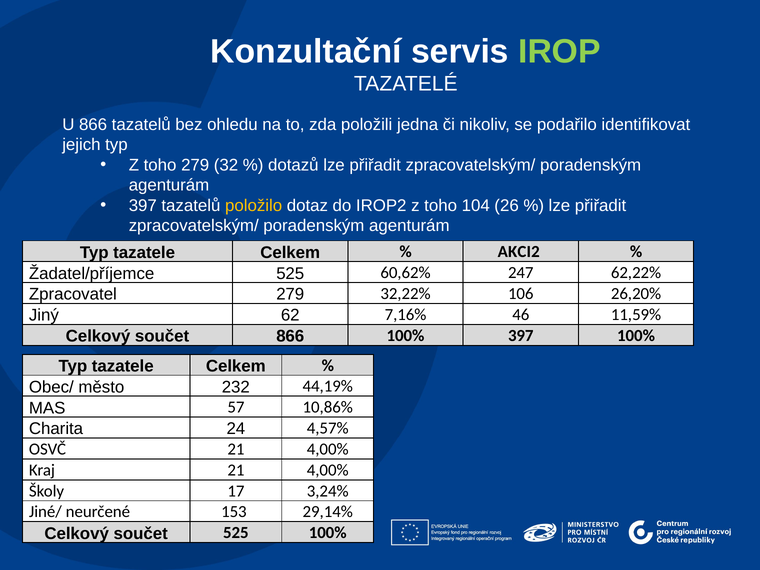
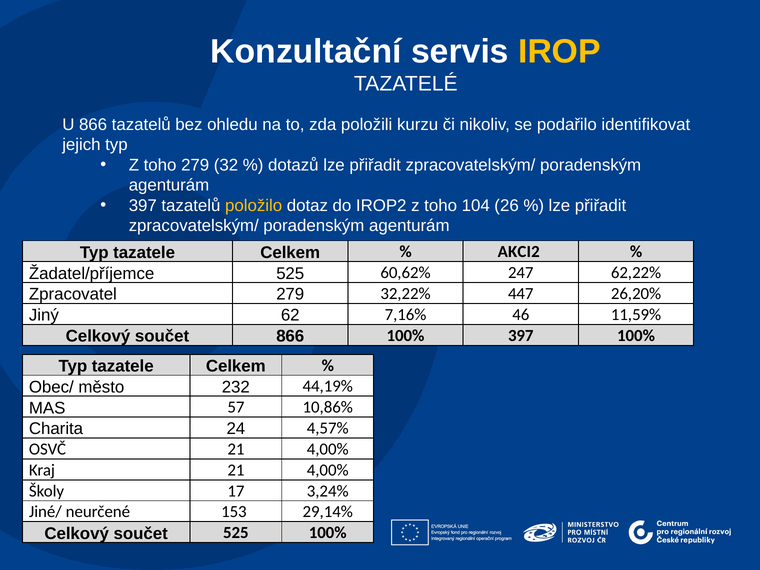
IROP colour: light green -> yellow
jedna: jedna -> kurzu
106: 106 -> 447
